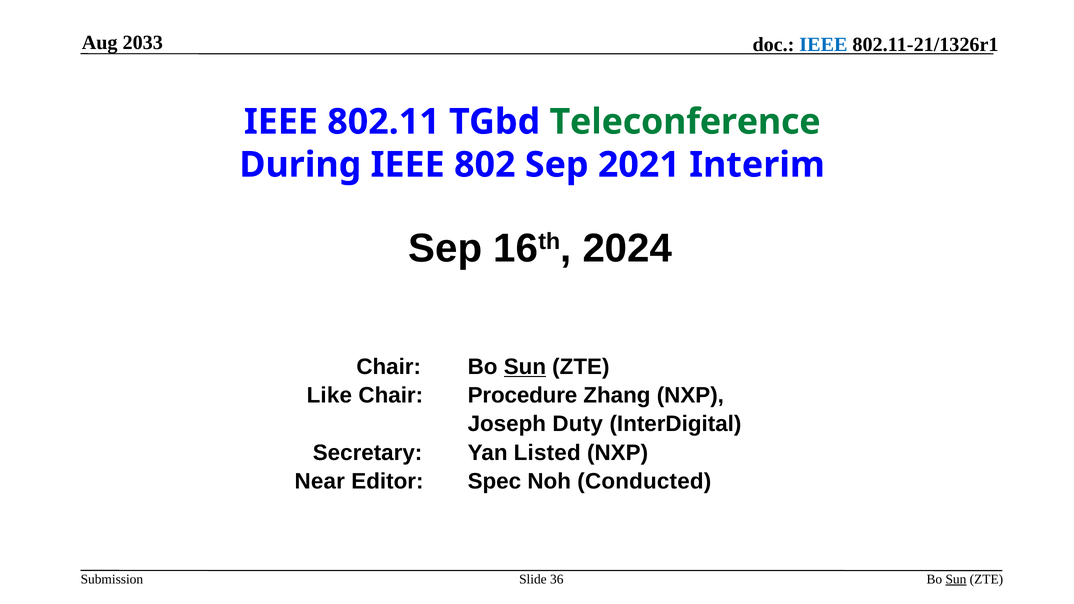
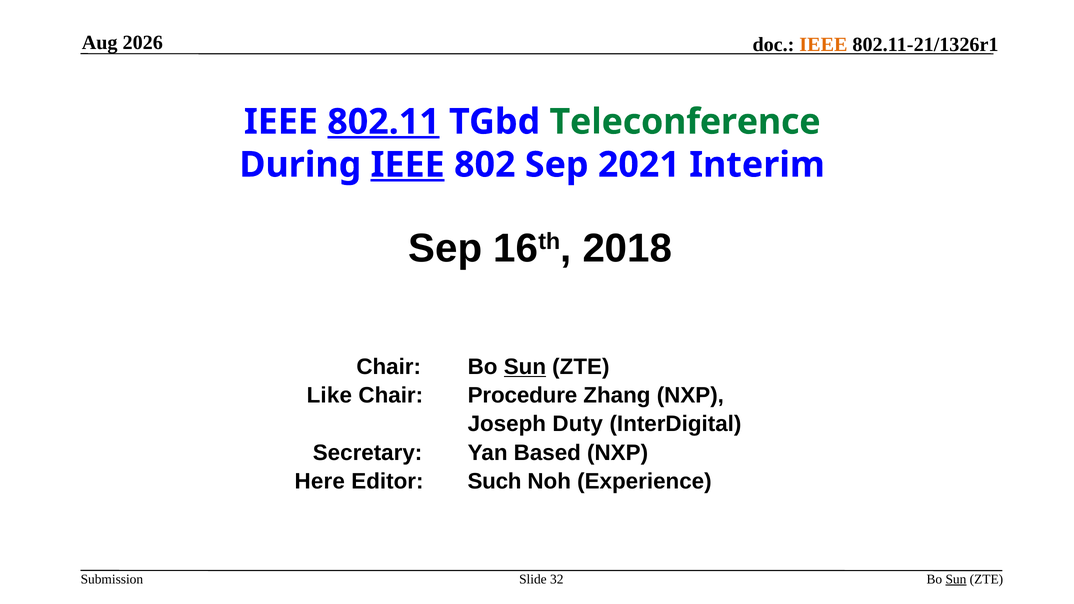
2033: 2033 -> 2026
IEEE at (823, 45) colour: blue -> orange
802.11 underline: none -> present
IEEE at (408, 165) underline: none -> present
2024: 2024 -> 2018
Listed: Listed -> Based
Near: Near -> Here
Spec: Spec -> Such
Conducted: Conducted -> Experience
36: 36 -> 32
